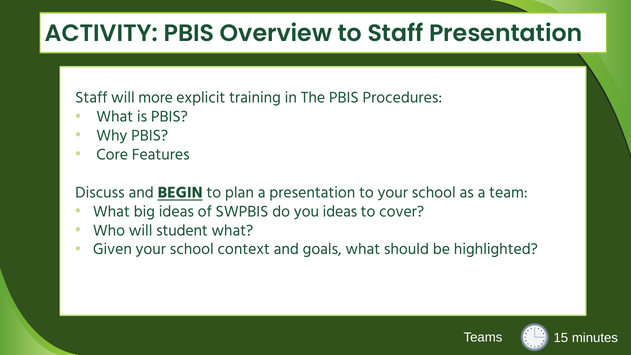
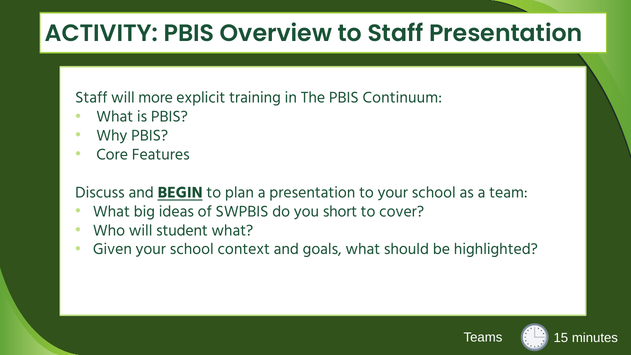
Procedures: Procedures -> Continuum
you ideas: ideas -> short
